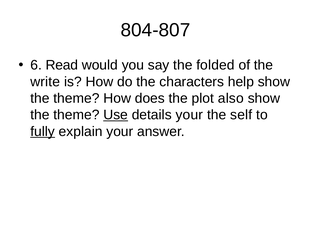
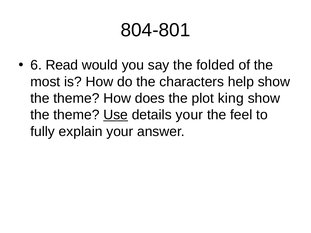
804-807: 804-807 -> 804-801
write: write -> most
also: also -> king
self: self -> feel
fully underline: present -> none
